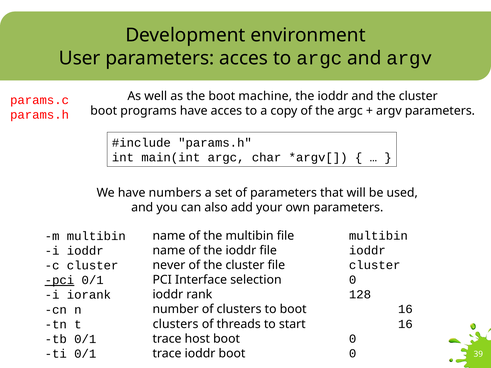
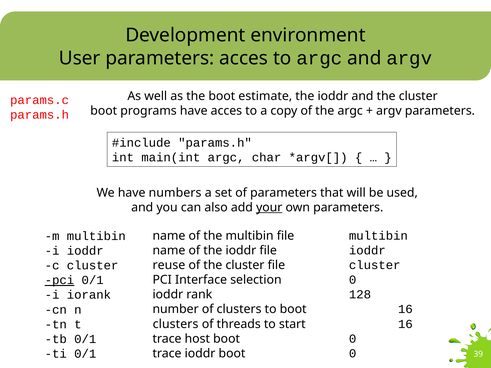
machine: machine -> estimate
your underline: none -> present
never: never -> reuse
